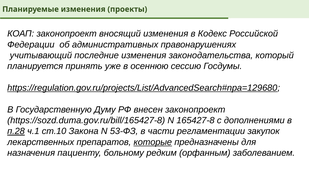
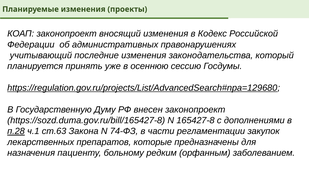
ст.10: ст.10 -> ст.63
53-ФЗ: 53-ФЗ -> 74-ФЗ
которые underline: present -> none
